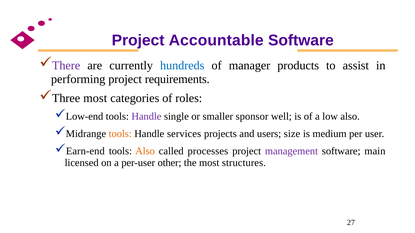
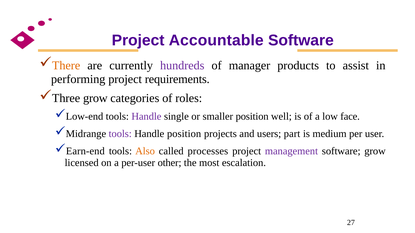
There colour: purple -> orange
hundreds colour: blue -> purple
Three most: most -> grow
smaller sponsor: sponsor -> position
low also: also -> face
tools at (120, 134) colour: orange -> purple
Handle services: services -> position
size: size -> part
software main: main -> grow
structures: structures -> escalation
